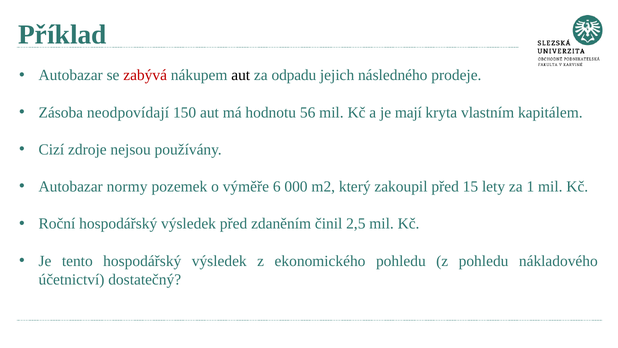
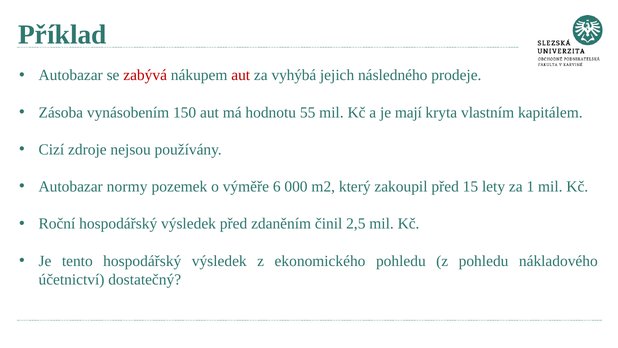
aut at (241, 75) colour: black -> red
odpadu: odpadu -> vyhýbá
neodpovídají: neodpovídají -> vynásobením
56: 56 -> 55
